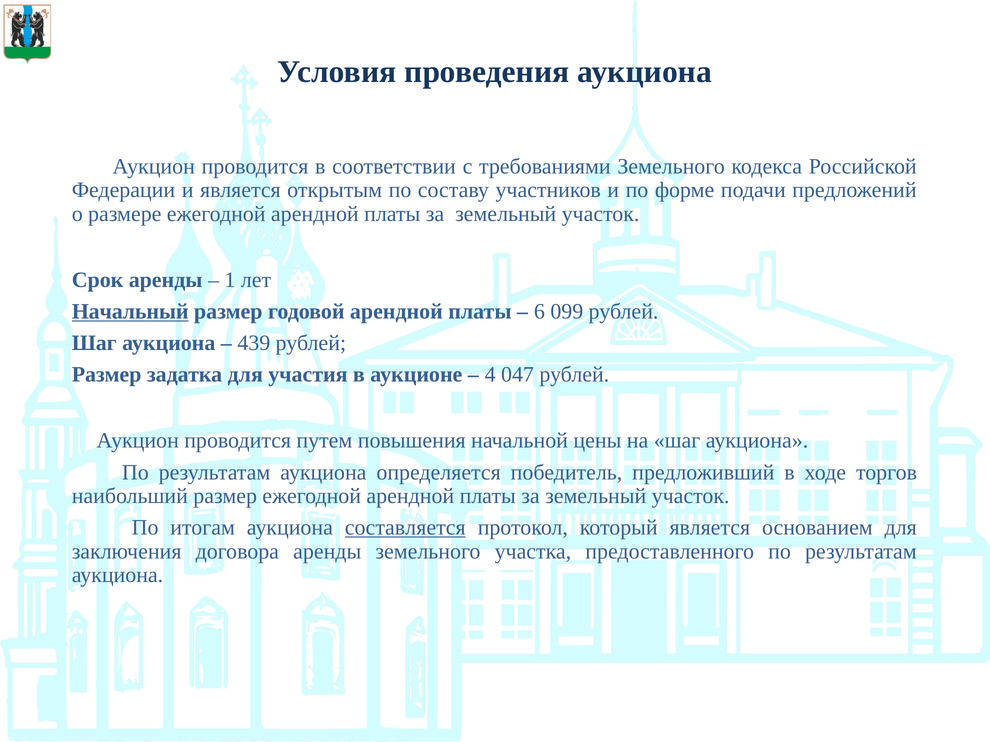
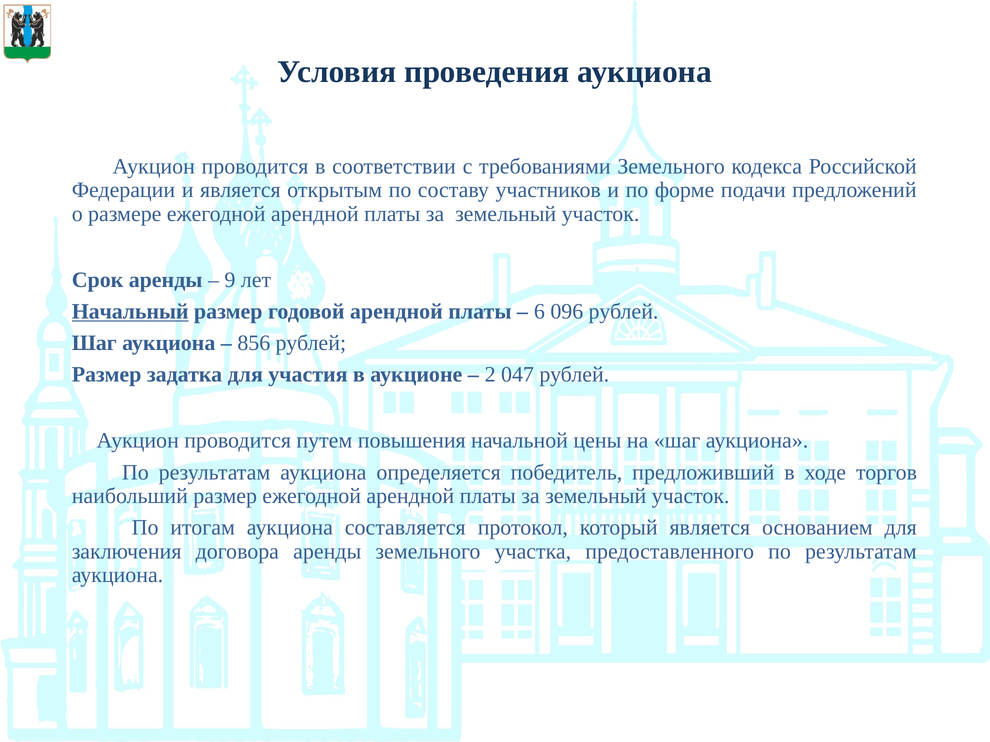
1: 1 -> 9
099: 099 -> 096
439: 439 -> 856
4: 4 -> 2
составляется underline: present -> none
